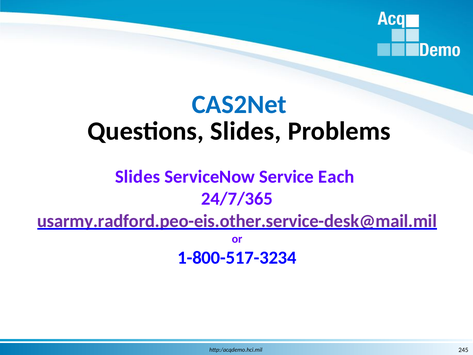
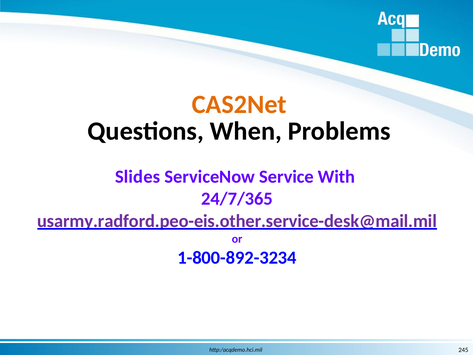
CAS2Net colour: blue -> orange
Questions Slides: Slides -> When
Each: Each -> With
1-800-517-3234: 1-800-517-3234 -> 1-800-892-3234
